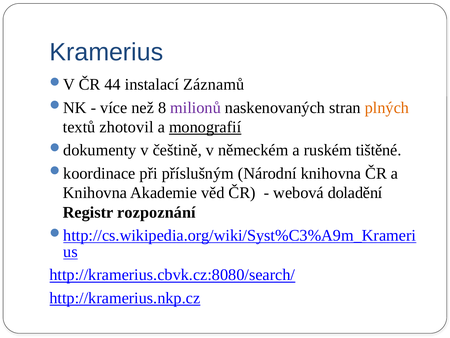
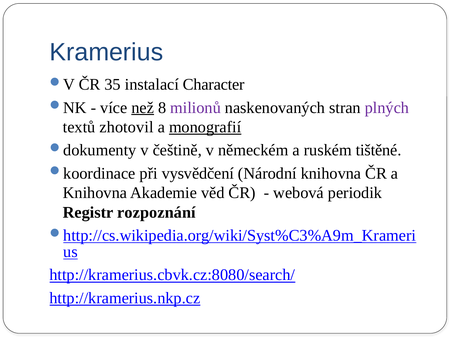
44: 44 -> 35
Záznamů: Záznamů -> Character
než underline: none -> present
plných colour: orange -> purple
příslušným: příslušným -> vysvědčení
doladění: doladění -> periodik
